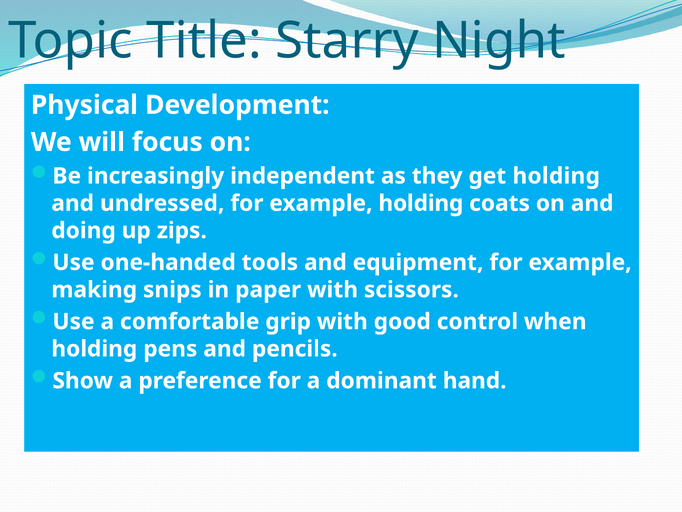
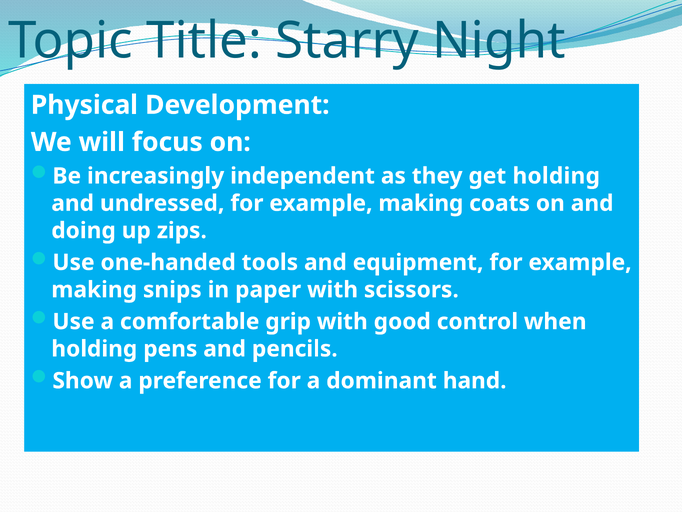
undressed for example holding: holding -> making
